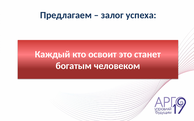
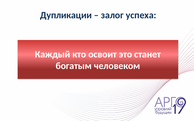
Предлагаем: Предлагаем -> Дупликации
